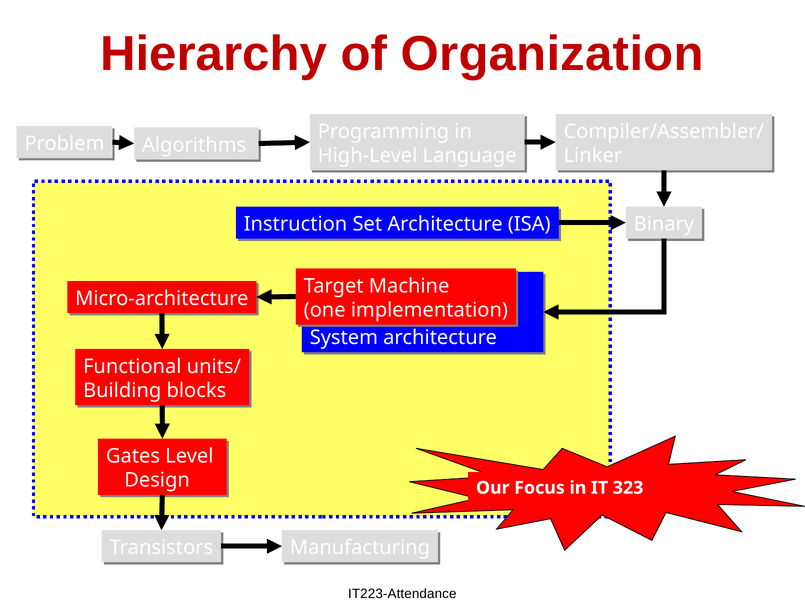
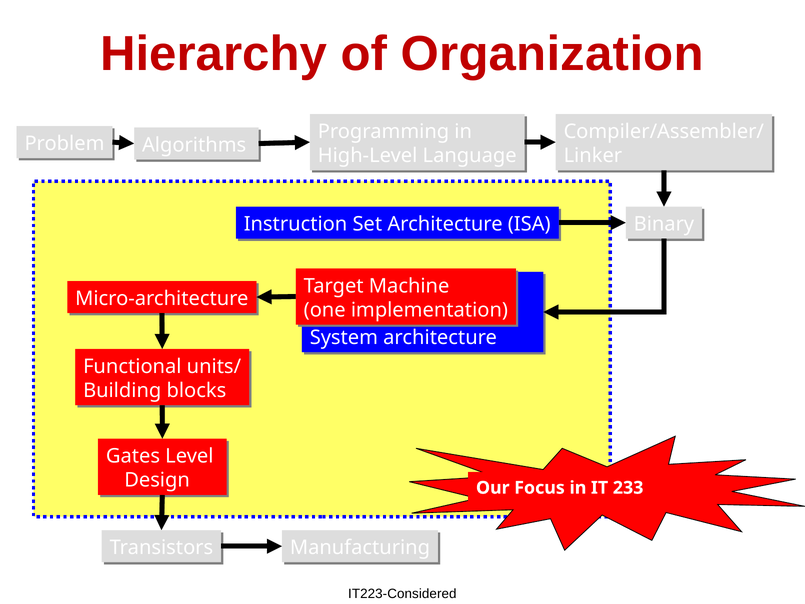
323: 323 -> 233
IT223-Attendance: IT223-Attendance -> IT223-Considered
